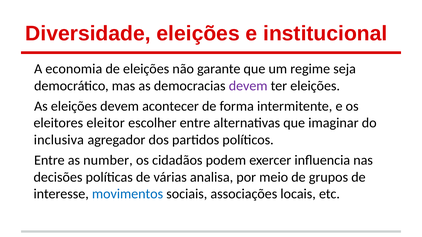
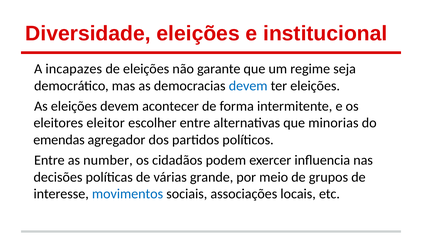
economia: economia -> incapazes
devem at (248, 86) colour: purple -> blue
imaginar: imaginar -> minorias
inclusiva: inclusiva -> emendas
analisa: analisa -> grande
